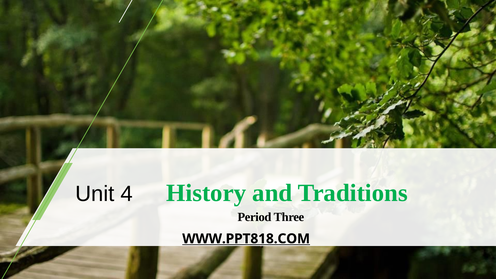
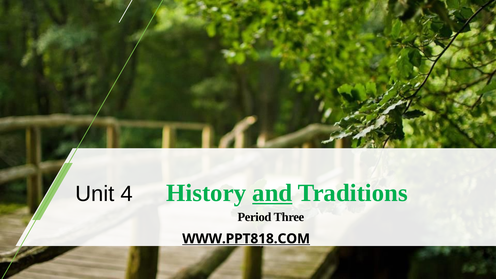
and underline: none -> present
